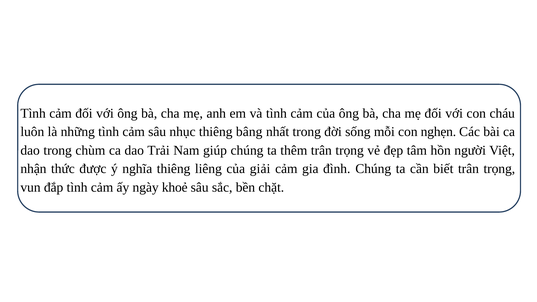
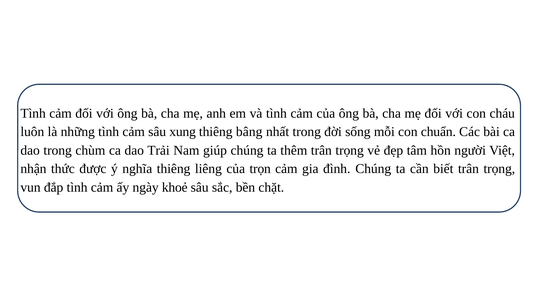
nhục: nhục -> xung
nghẹn: nghẹn -> chuẩn
giải: giải -> trọn
